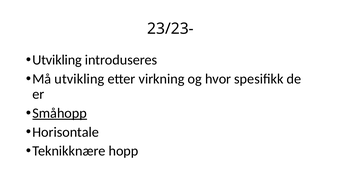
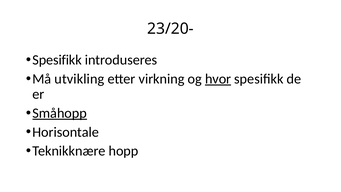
23/23-: 23/23- -> 23/20-
Utvikling at (57, 60): Utvikling -> Spesifikk
hvor underline: none -> present
